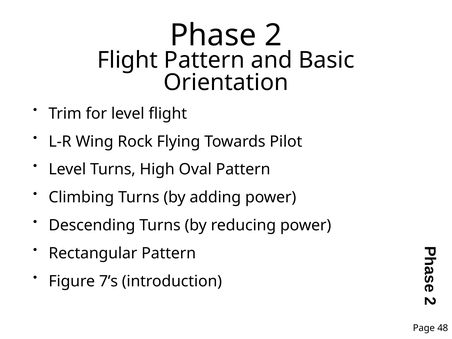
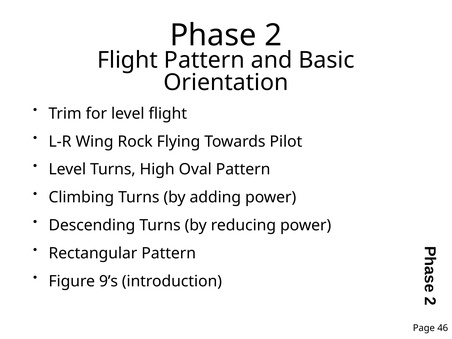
7’s: 7’s -> 9’s
48: 48 -> 46
